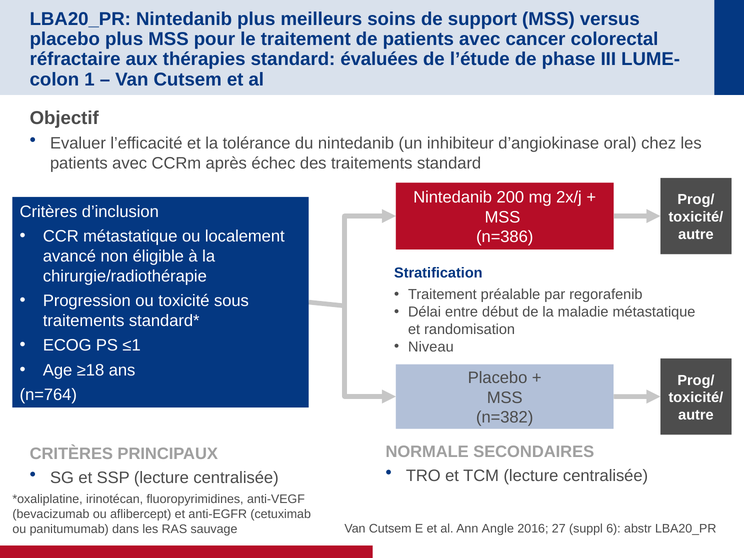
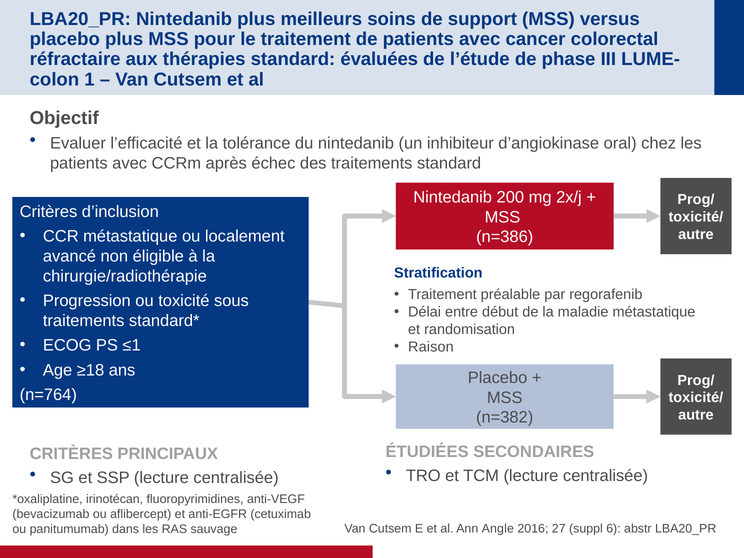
Niveau: Niveau -> Raison
NORMALE: NORMALE -> ÉTUDIÉES
